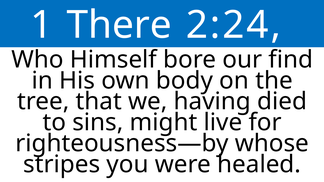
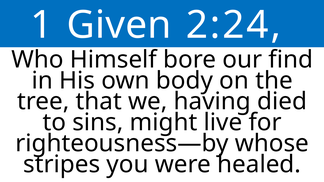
There: There -> Given
